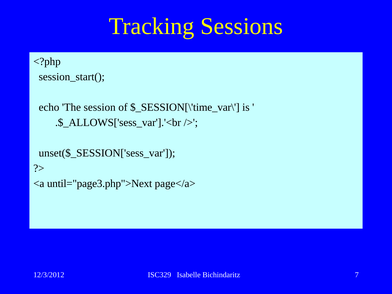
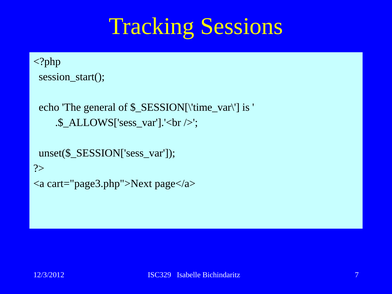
session: session -> general
until="page3.php">Next: until="page3.php">Next -> cart="page3.php">Next
